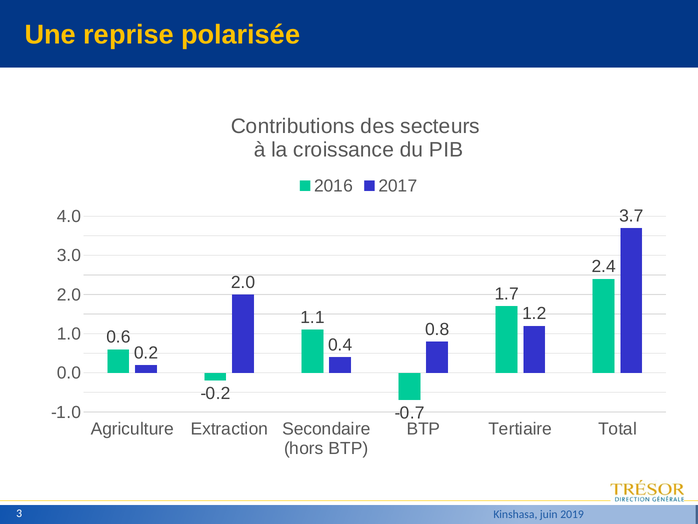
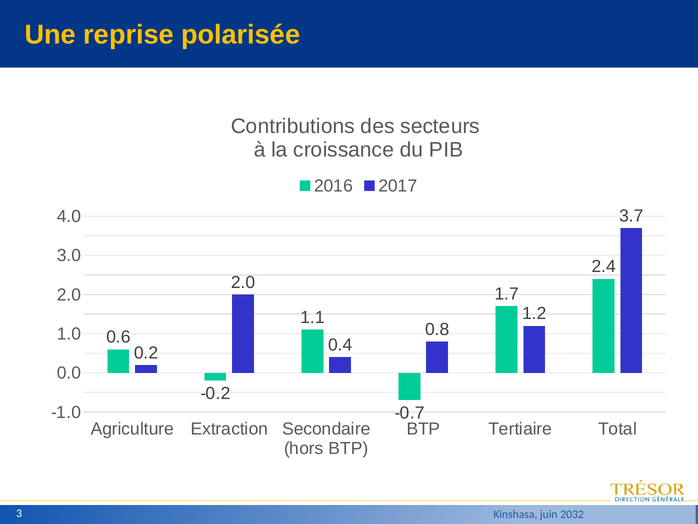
2019: 2019 -> 2032
